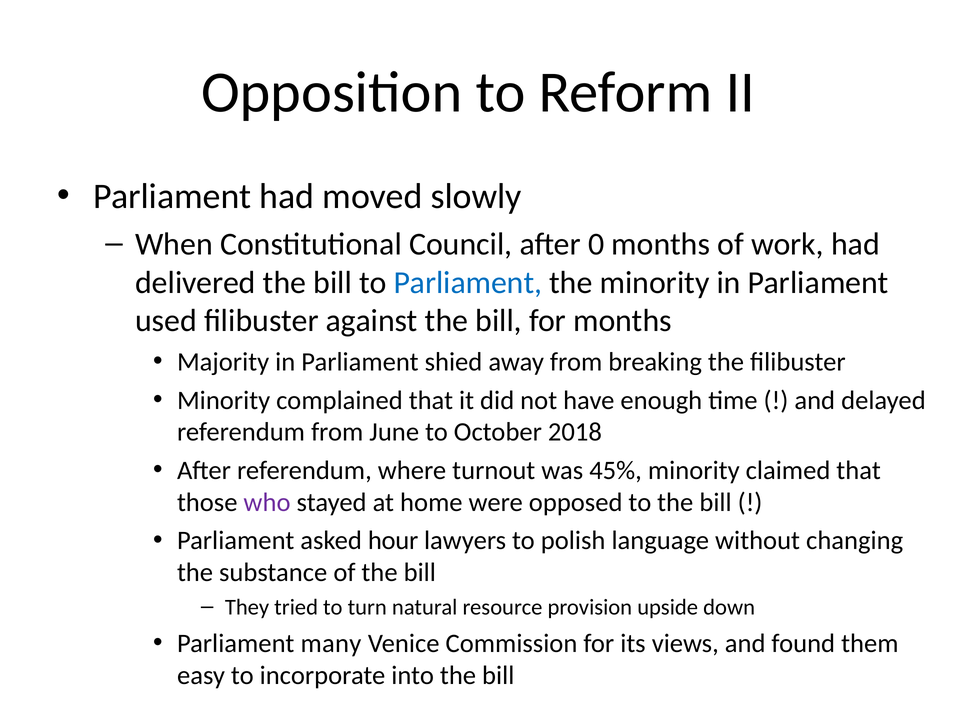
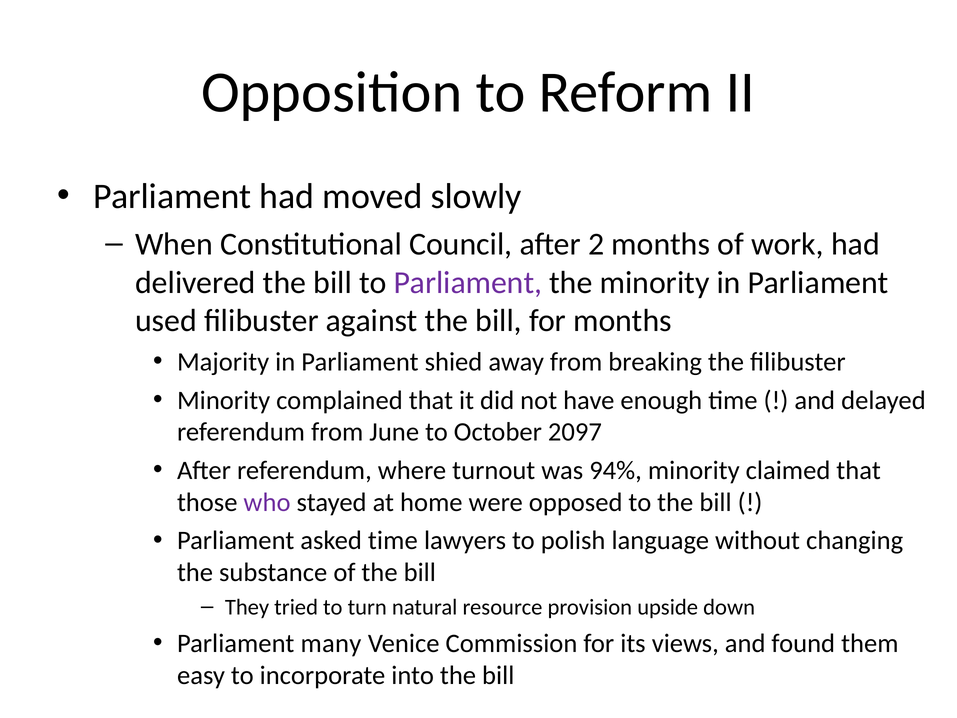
0: 0 -> 2
Parliament at (468, 282) colour: blue -> purple
2018: 2018 -> 2097
45%: 45% -> 94%
asked hour: hour -> time
